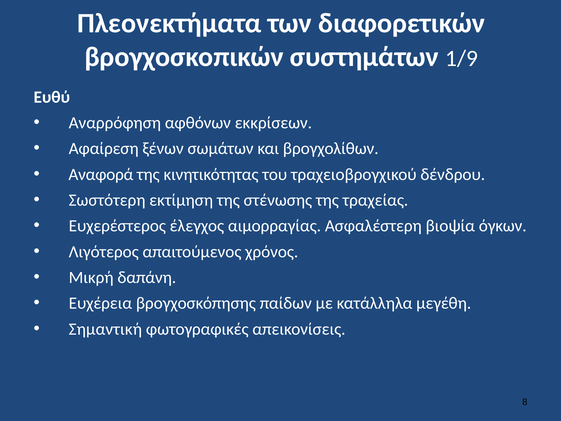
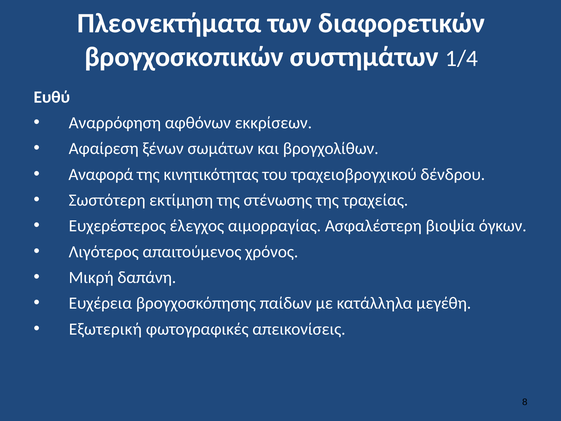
1/9: 1/9 -> 1/4
Σημαντική: Σημαντική -> Εξωτερική
